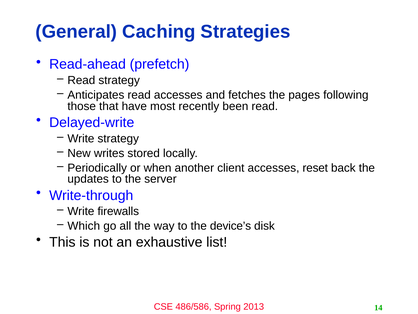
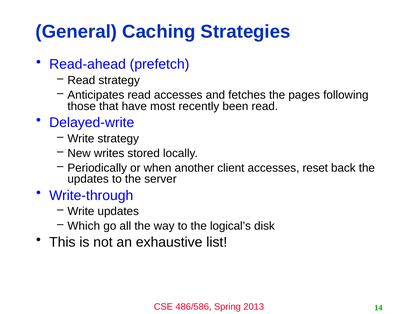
Write firewalls: firewalls -> updates
device’s: device’s -> logical’s
